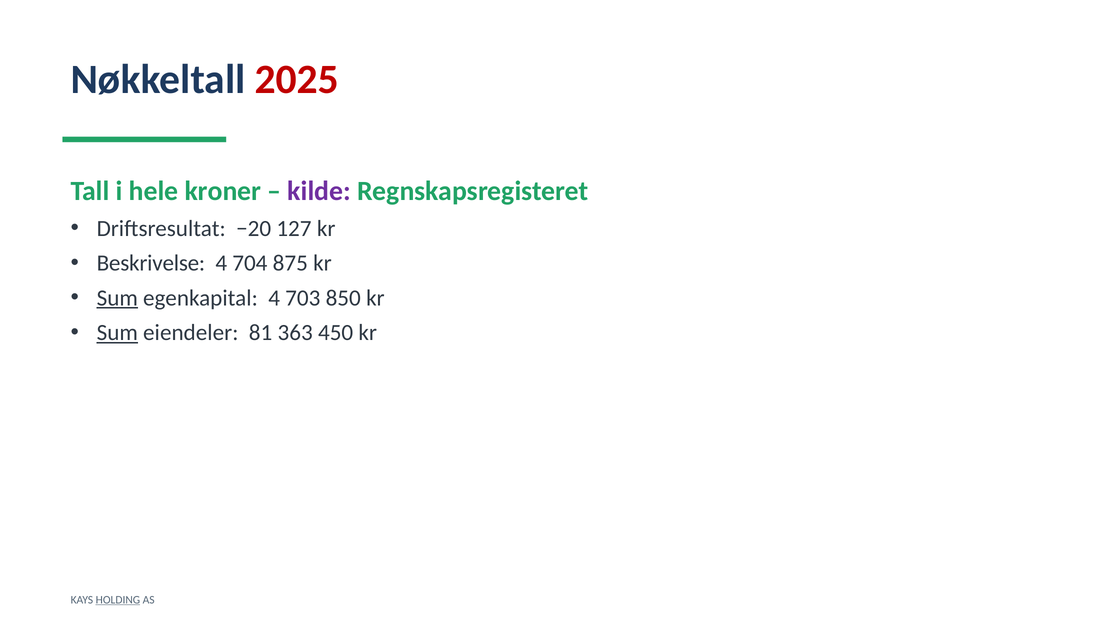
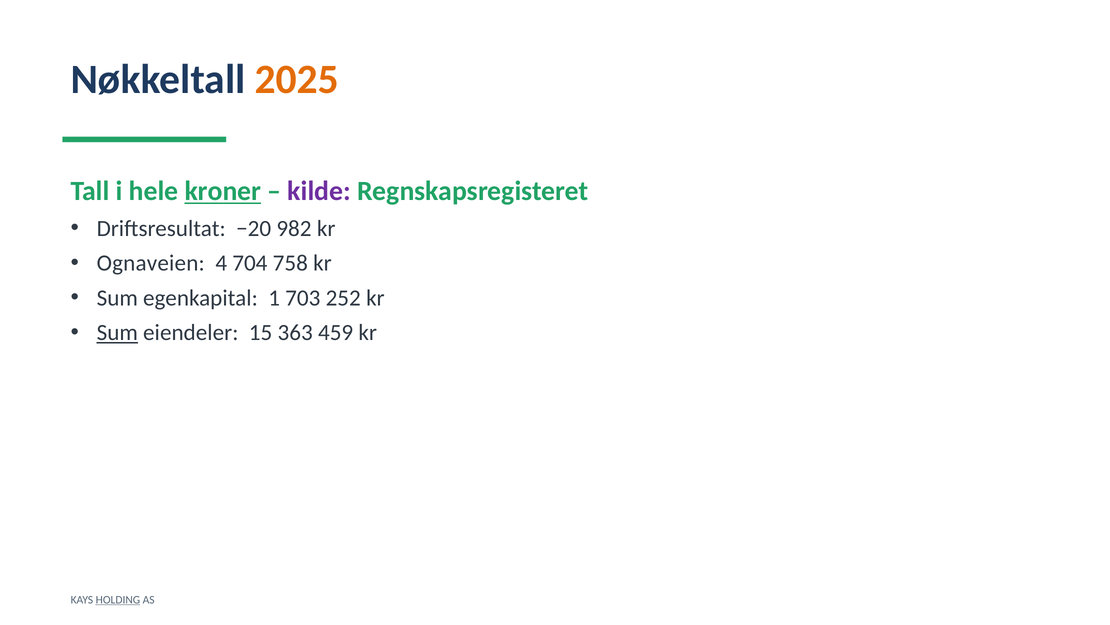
2025 colour: red -> orange
kroner underline: none -> present
127: 127 -> 982
Beskrivelse: Beskrivelse -> Ognaveien
875: 875 -> 758
Sum at (117, 298) underline: present -> none
egenkapital 4: 4 -> 1
850: 850 -> 252
81: 81 -> 15
450: 450 -> 459
